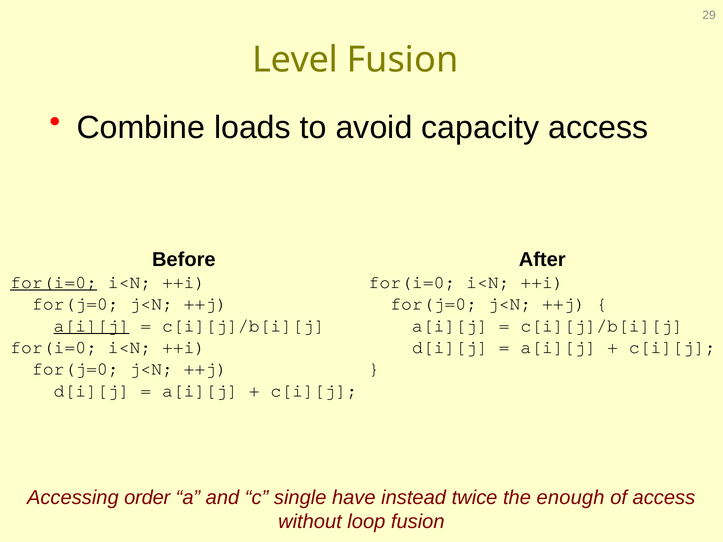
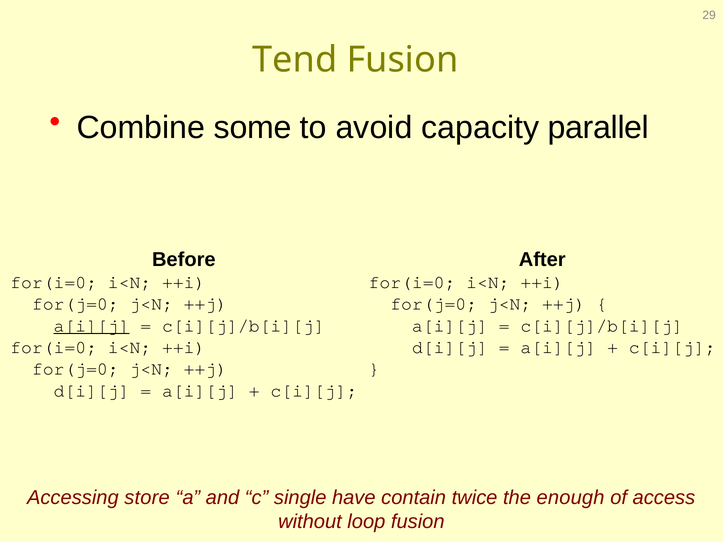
Level: Level -> Tend
loads: loads -> some
capacity access: access -> parallel
for(i=0 at (54, 282) underline: present -> none
order: order -> store
instead: instead -> contain
